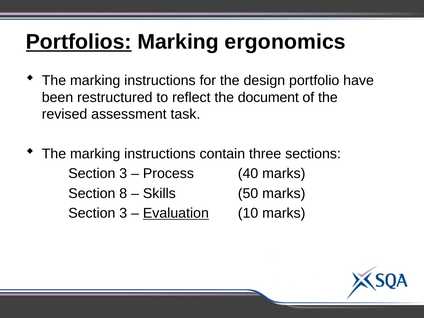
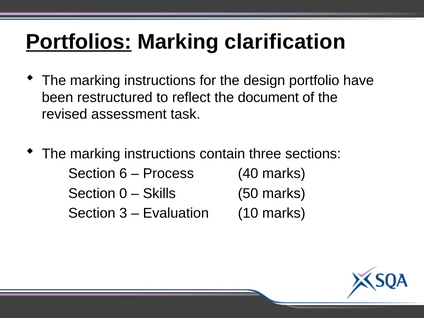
ergonomics: ergonomics -> clarification
3 at (123, 174): 3 -> 6
8: 8 -> 0
Evaluation underline: present -> none
